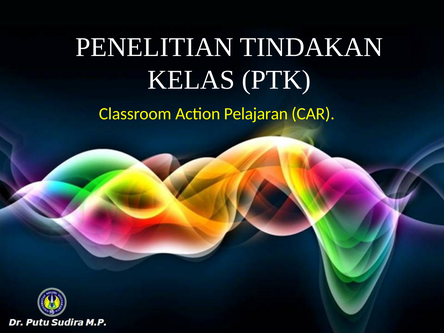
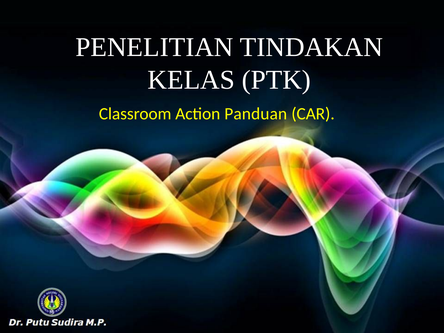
Pelajaran: Pelajaran -> Panduan
